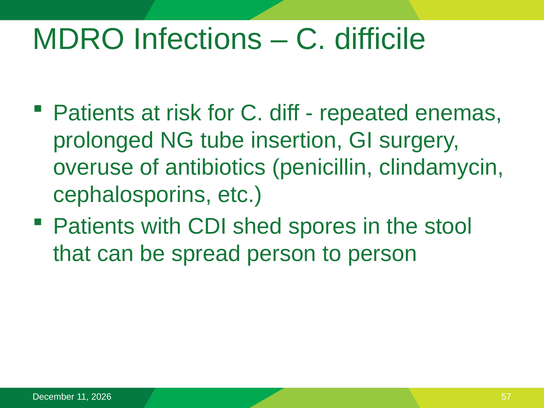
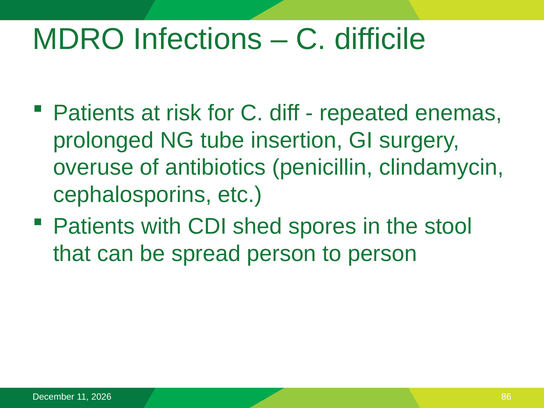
57: 57 -> 86
